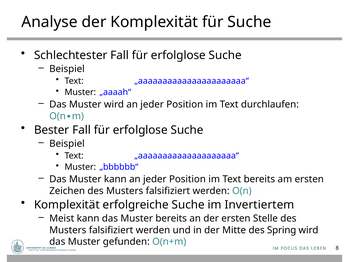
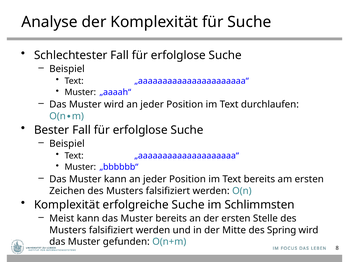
Invertiertem: Invertiertem -> Schlimmsten
